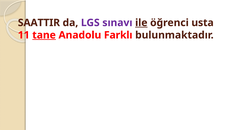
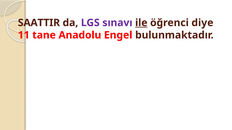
usta: usta -> diye
tane underline: present -> none
Farklı: Farklı -> Engel
